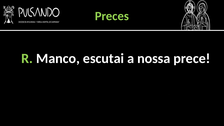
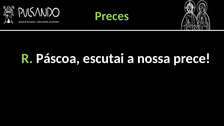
Manco: Manco -> Páscoa
